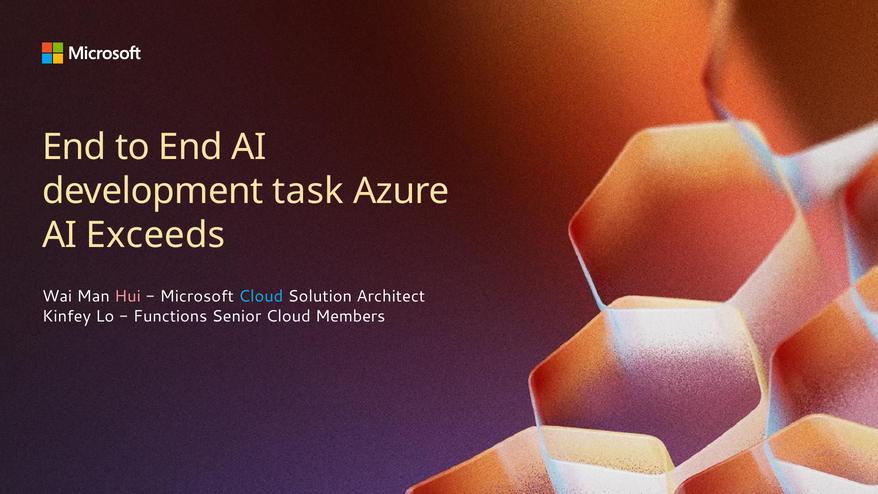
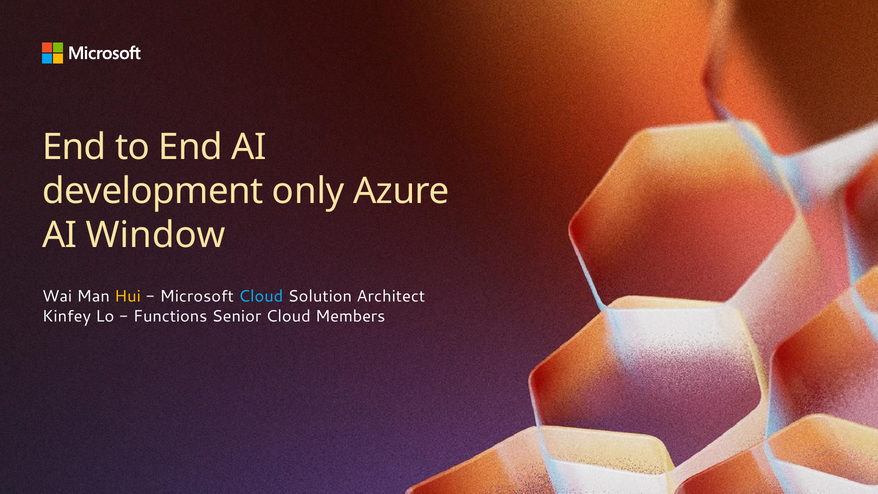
task: task -> only
Exceeds: Exceeds -> Window
Hui colour: pink -> yellow
